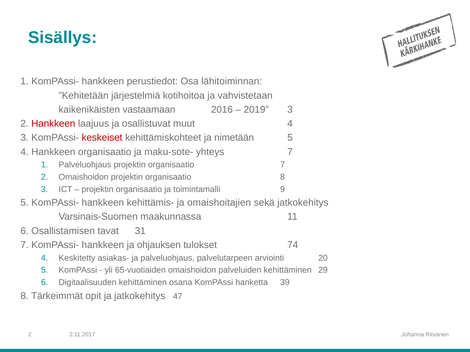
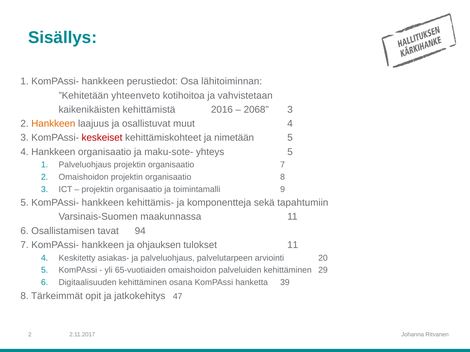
järjestelmiä: järjestelmiä -> yhteenveto
vastaamaan: vastaamaan -> kehittämistä
2019: 2019 -> 2068
Hankkeen at (53, 124) colour: red -> orange
yhteys 7: 7 -> 5
omaishoitajien: omaishoitajien -> komponentteja
sekä jatkokehitys: jatkokehitys -> tapahtumiin
31: 31 -> 94
tulokset 74: 74 -> 11
